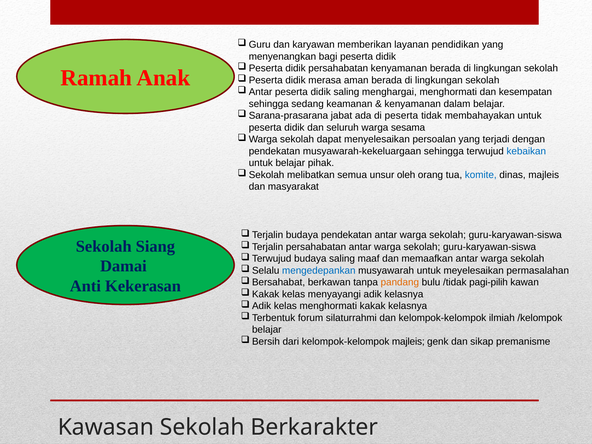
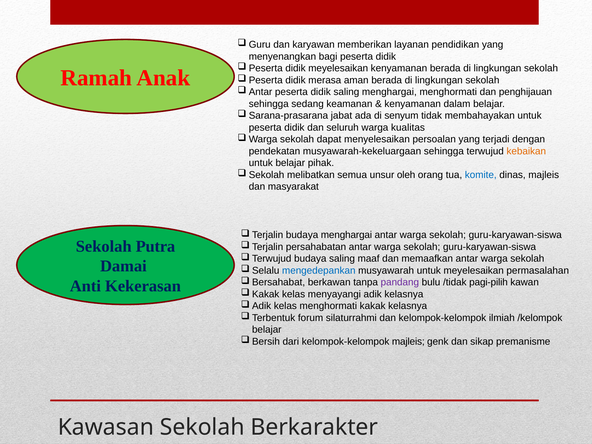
didik persahabatan: persahabatan -> meyelesaikan
kesempatan: kesempatan -> penghijauan
di peserta: peserta -> senyum
sesama: sesama -> kualitas
kebaikan colour: blue -> orange
budaya pendekatan: pendekatan -> menghargai
Siang: Siang -> Putra
pandang colour: orange -> purple
